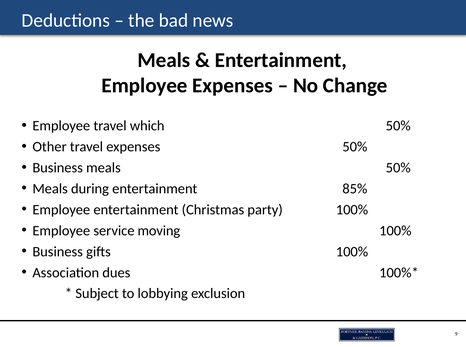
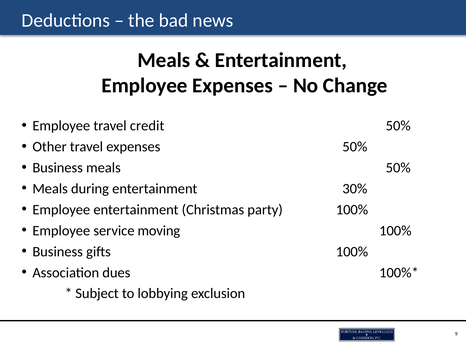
which: which -> credit
85%: 85% -> 30%
